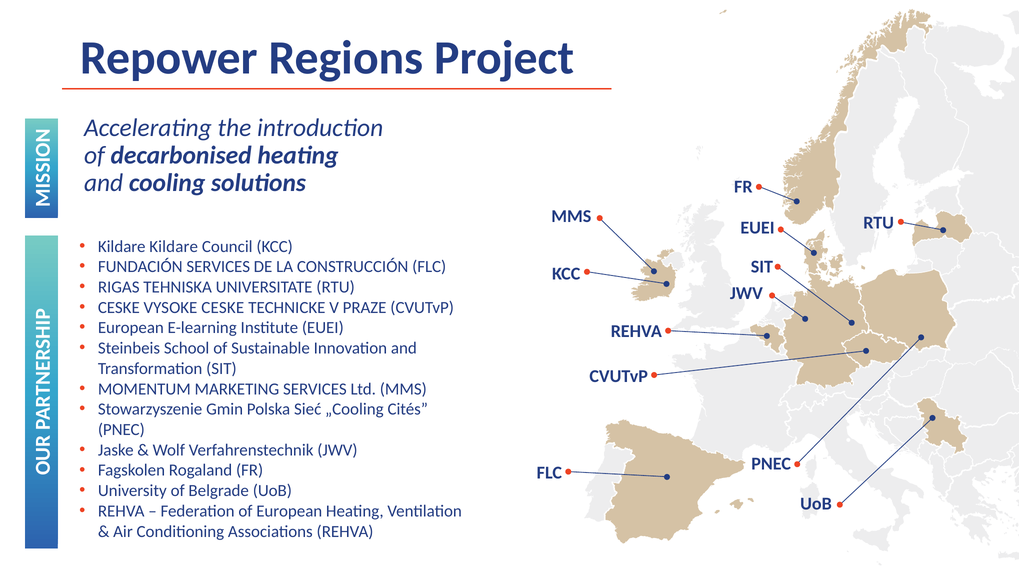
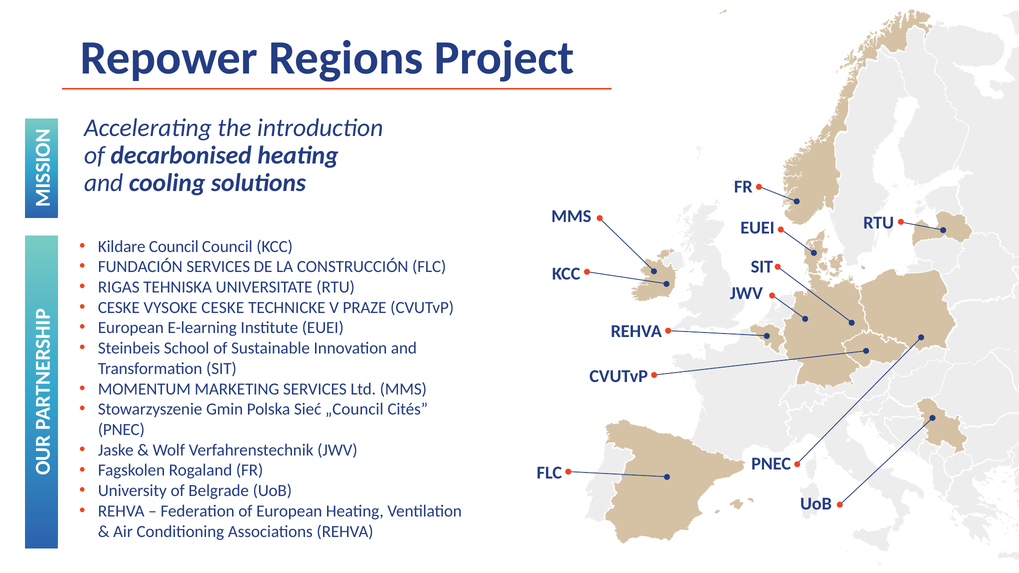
Kildare Kildare: Kildare -> Council
„Cooling: „Cooling -> „Council
